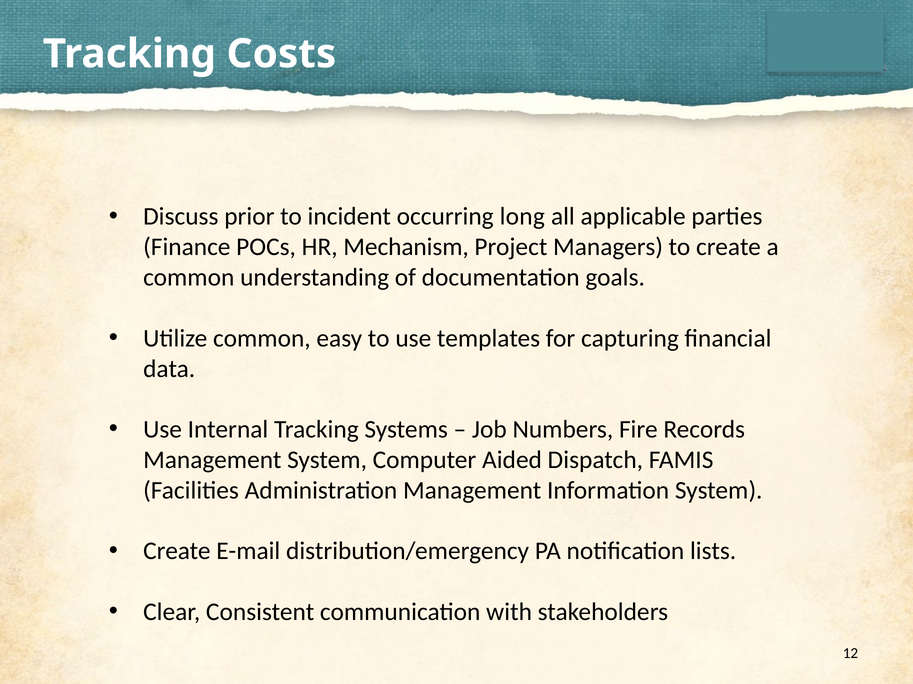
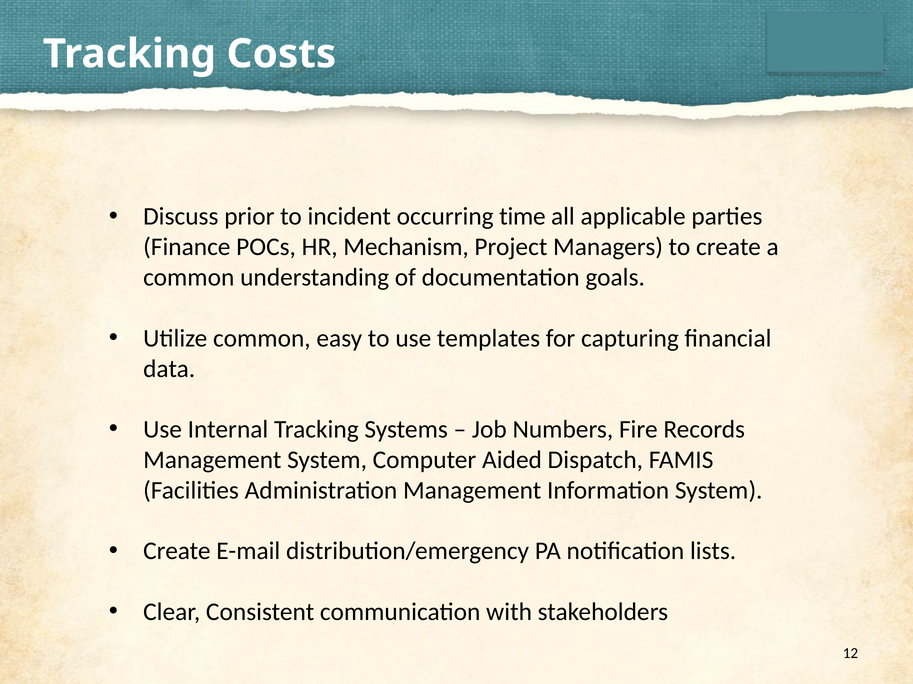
long: long -> time
